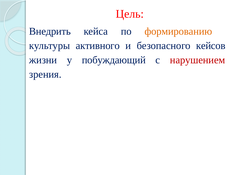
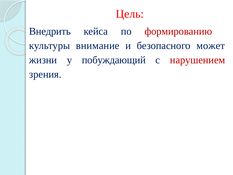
формированию colour: orange -> red
активного: активного -> внимание
кейсов: кейсов -> может
